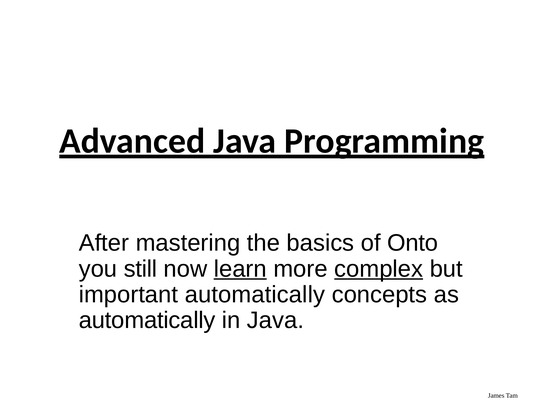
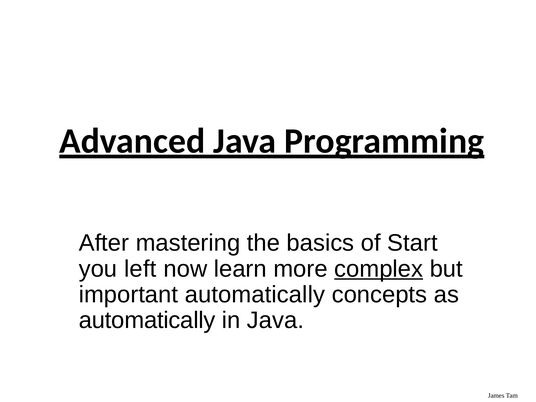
Onto: Onto -> Start
still: still -> left
learn underline: present -> none
